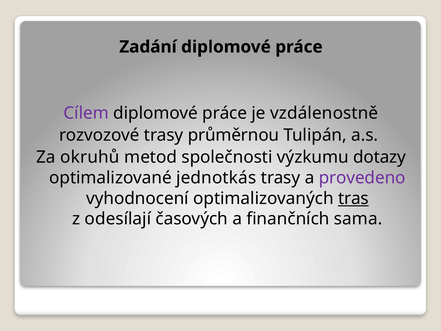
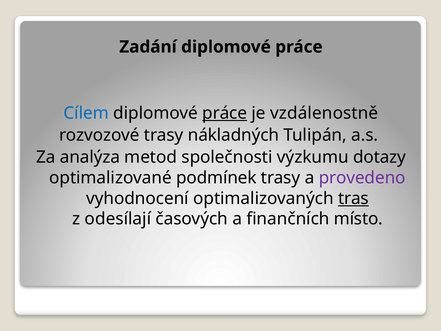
Cílem colour: purple -> blue
práce at (225, 113) underline: none -> present
průměrnou: průměrnou -> nákladných
okruhů: okruhů -> analýza
jednotkás: jednotkás -> podmínek
sama: sama -> místo
